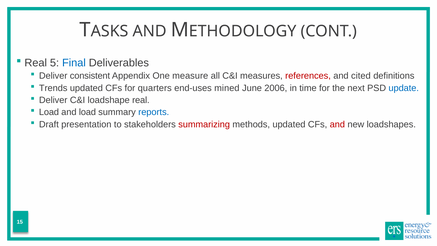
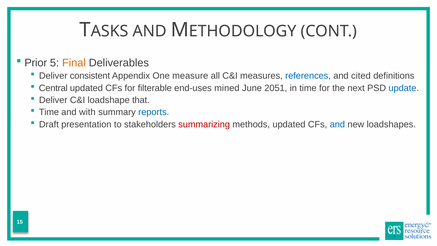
Real at (36, 63): Real -> Prior
Final colour: blue -> orange
references colour: red -> blue
Trends: Trends -> Central
quarters: quarters -> filterable
2006: 2006 -> 2051
loadshape real: real -> that
Load at (49, 112): Load -> Time
and load: load -> with
and at (337, 124) colour: red -> blue
